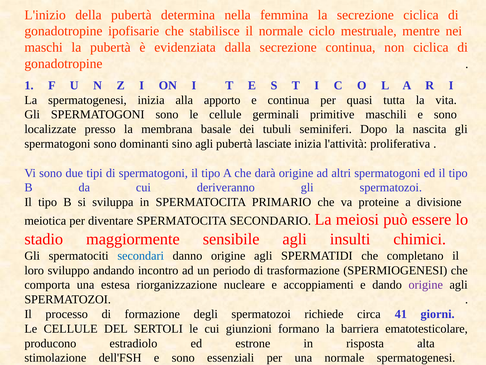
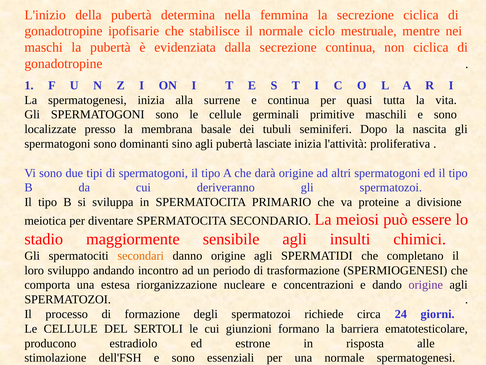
apporto: apporto -> surrene
secondari colour: blue -> orange
accoppiamenti: accoppiamenti -> concentrazioni
41: 41 -> 24
alta: alta -> alle
